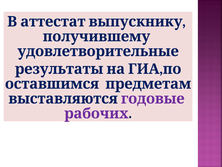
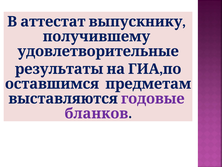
рабочих: рабочих -> бланков
